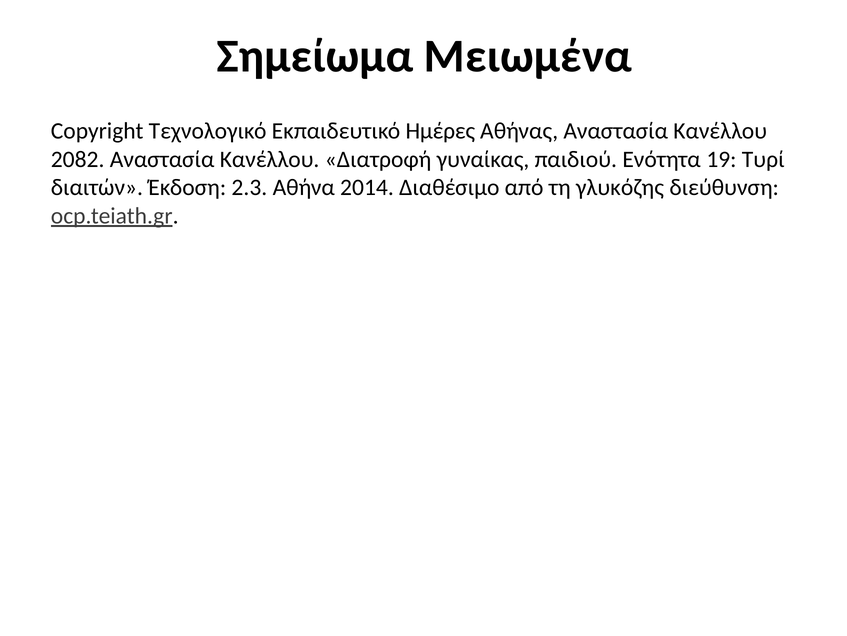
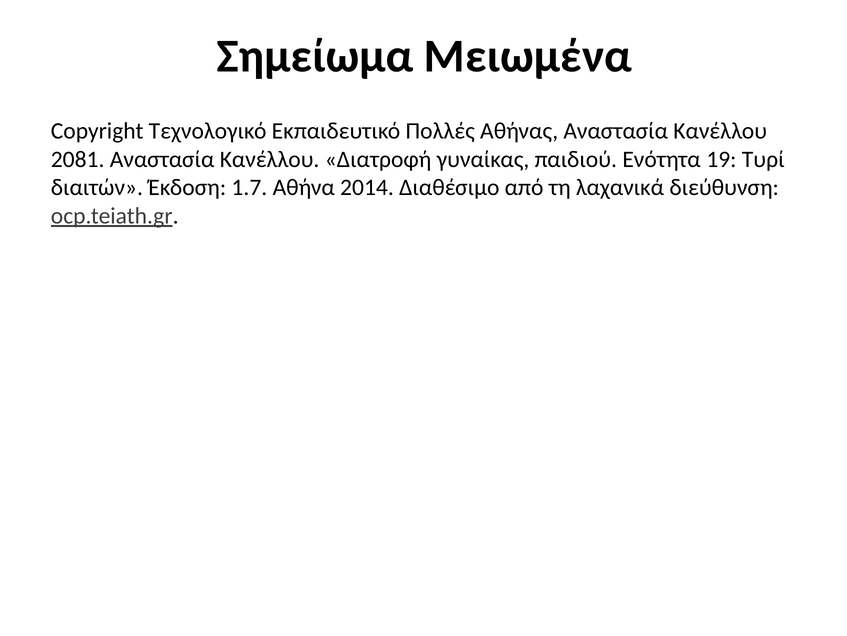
Ημέρες: Ημέρες -> Πολλές
2082: 2082 -> 2081
2.3: 2.3 -> 1.7
γλυκόζης: γλυκόζης -> λαχανικά
